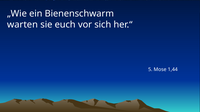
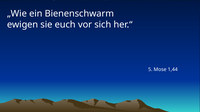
warten: warten -> ewigen
